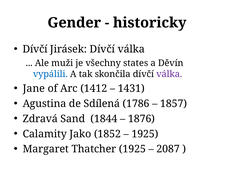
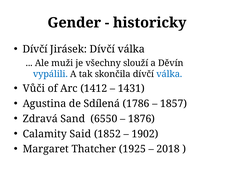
states: states -> slouží
válka at (169, 74) colour: purple -> blue
Jane: Jane -> Vůči
1844: 1844 -> 6550
Jako: Jako -> Said
1925 at (145, 134): 1925 -> 1902
2087: 2087 -> 2018
